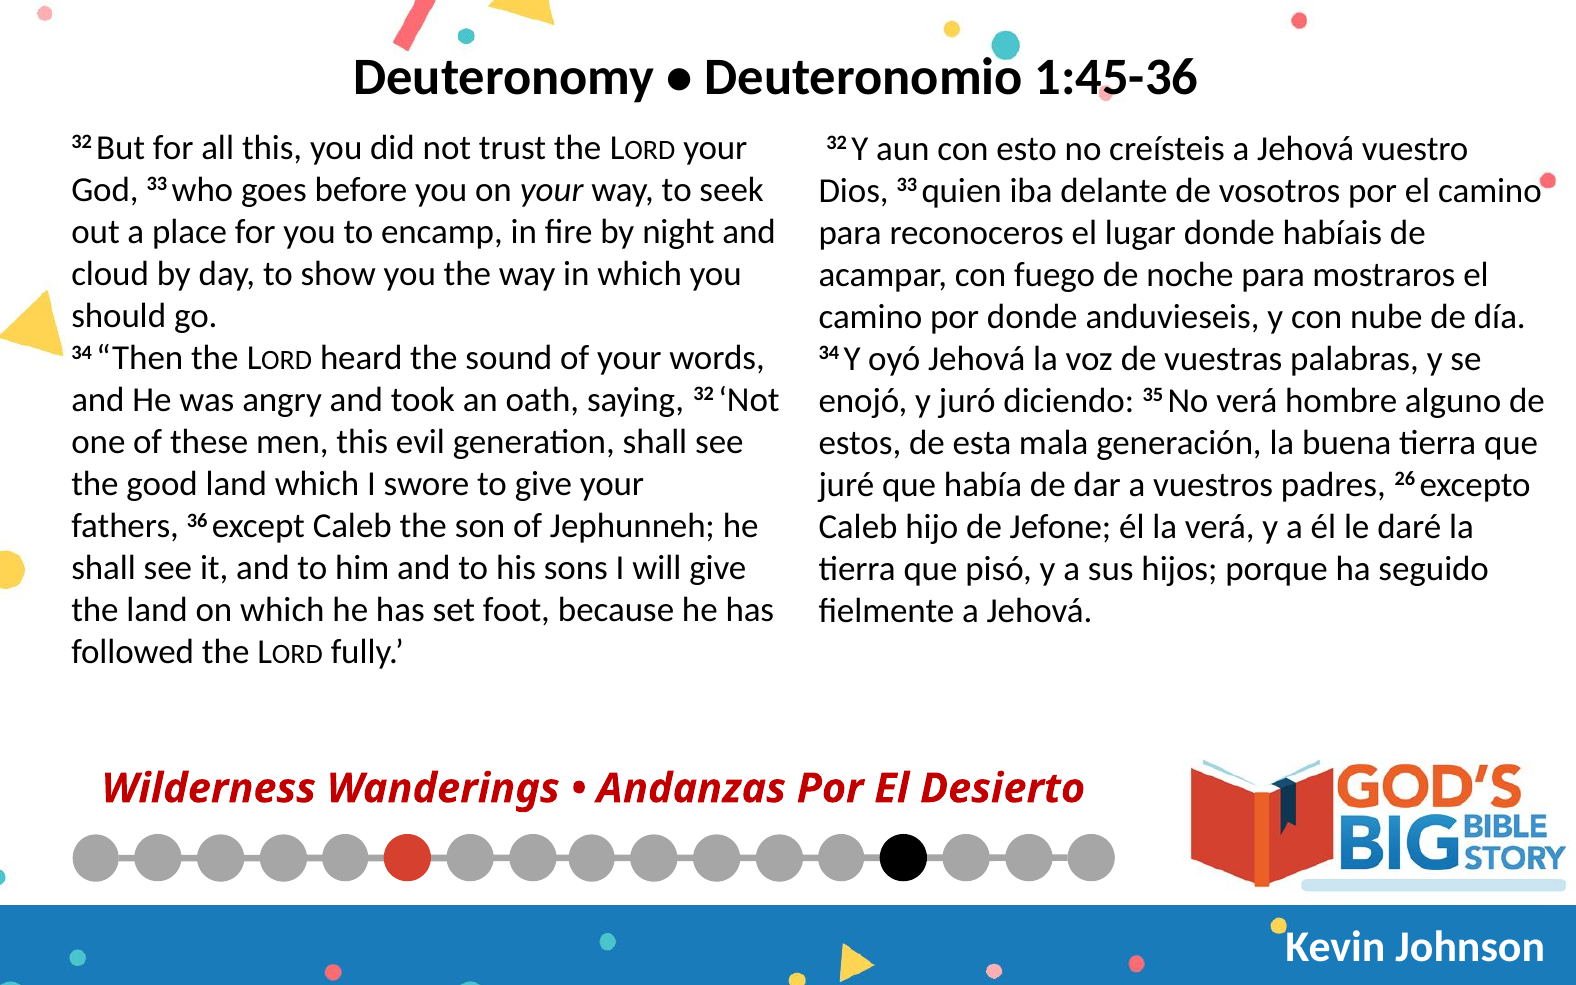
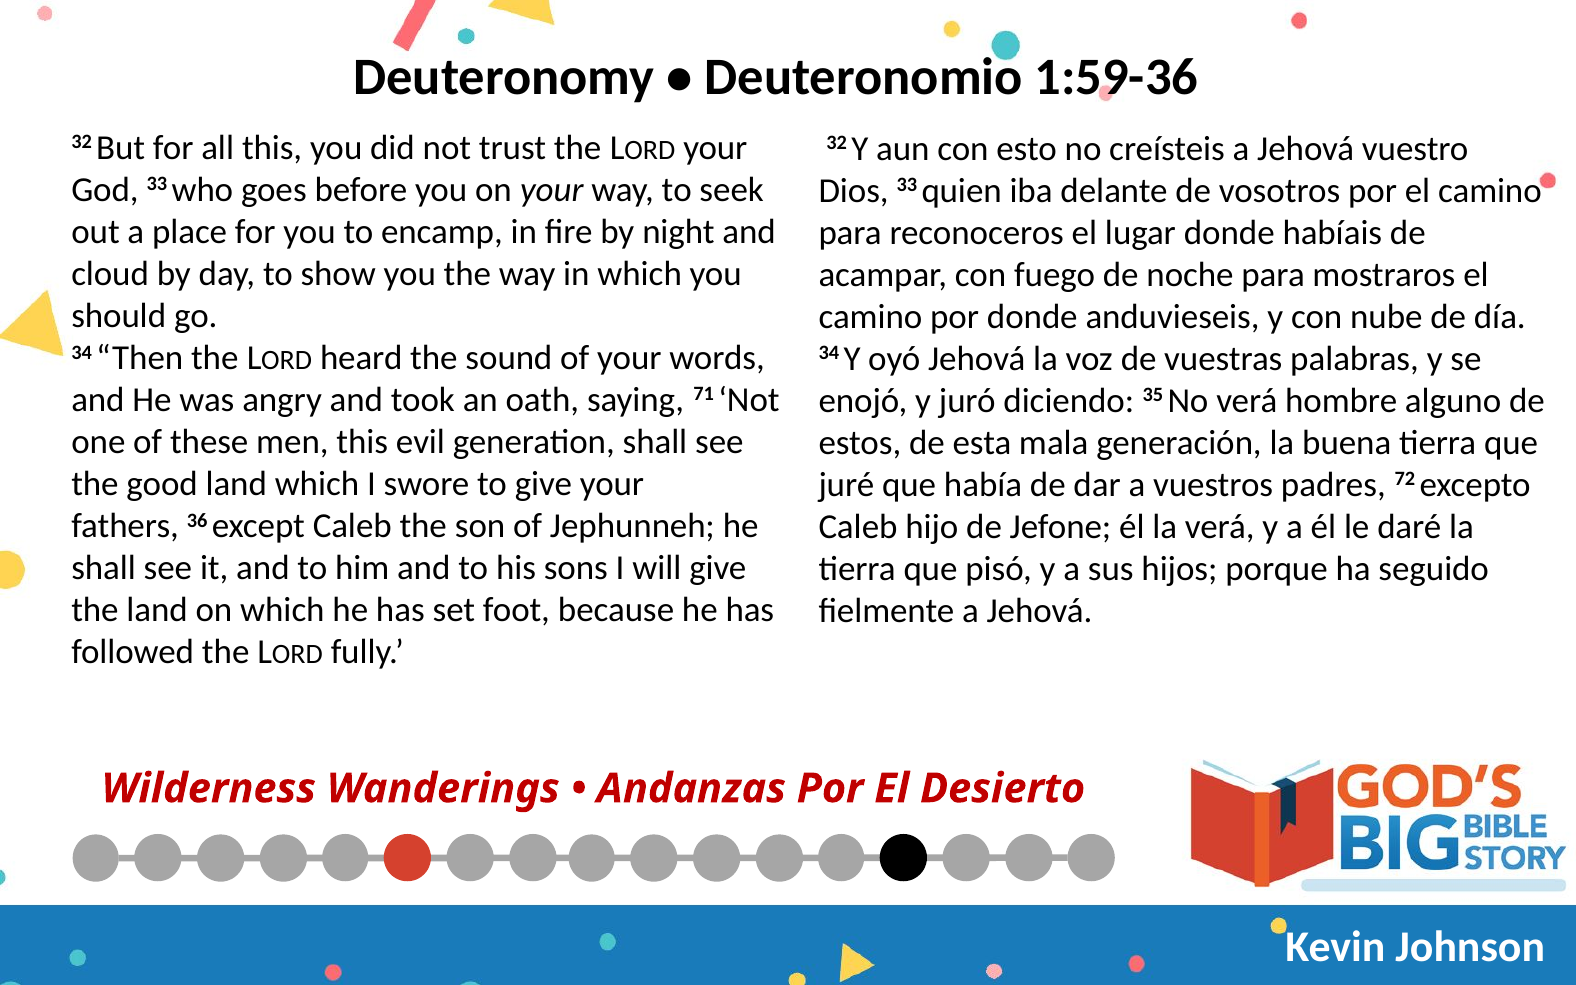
1:45-36: 1:45-36 -> 1:59-36
saying 32: 32 -> 71
26: 26 -> 72
